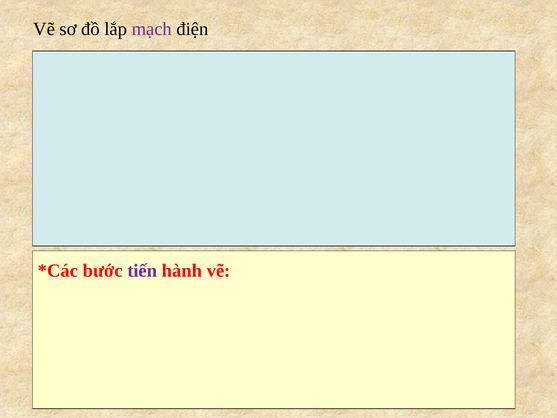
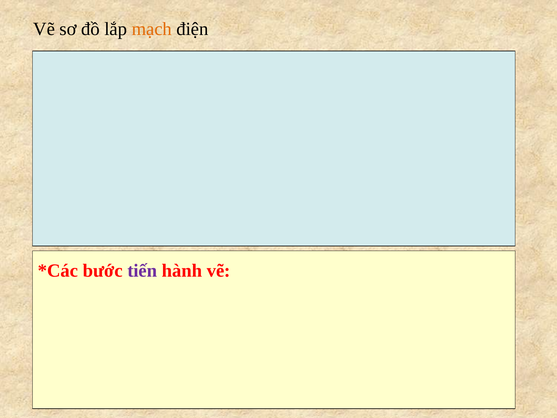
mạch colour: purple -> orange
